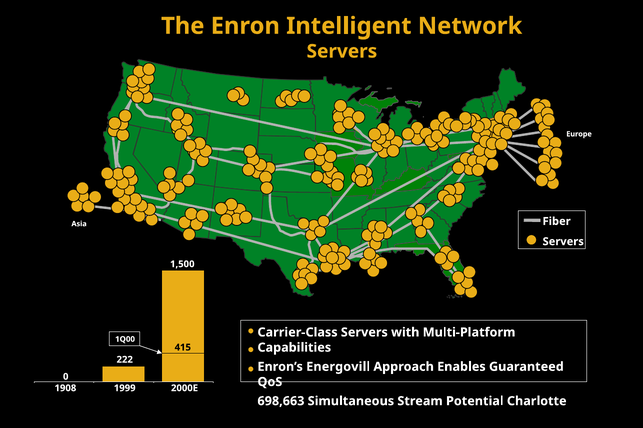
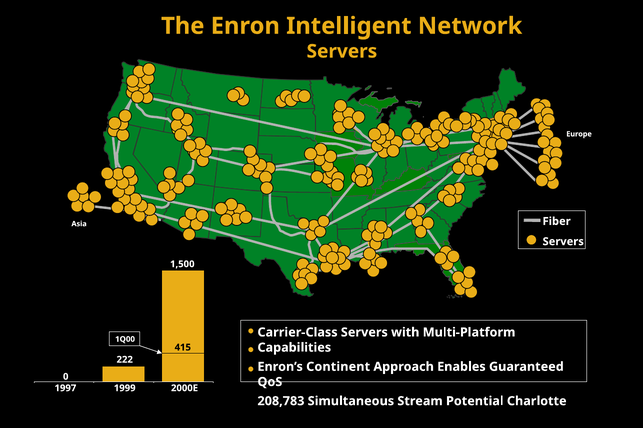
Energovill: Energovill -> Continent
1908: 1908 -> 1997
698,663: 698,663 -> 208,783
